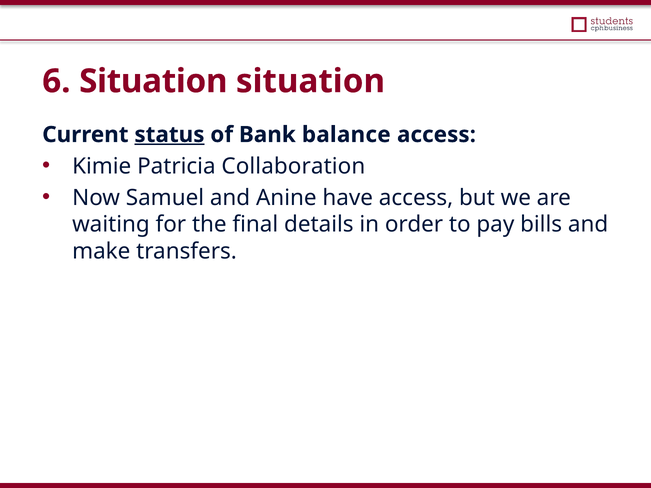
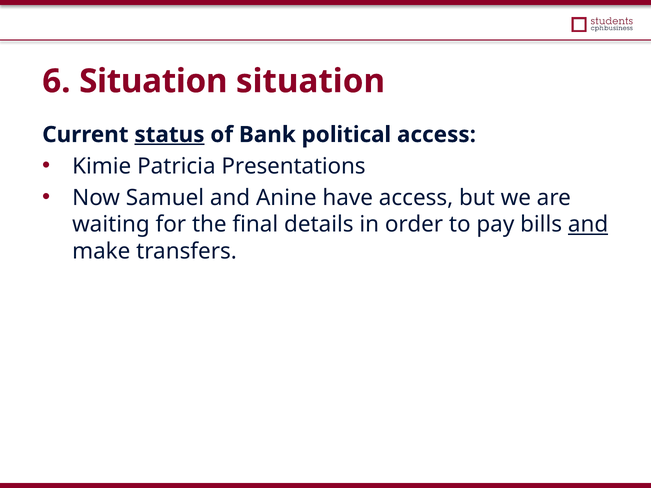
balance: balance -> political
Collaboration: Collaboration -> Presentations
and at (588, 225) underline: none -> present
